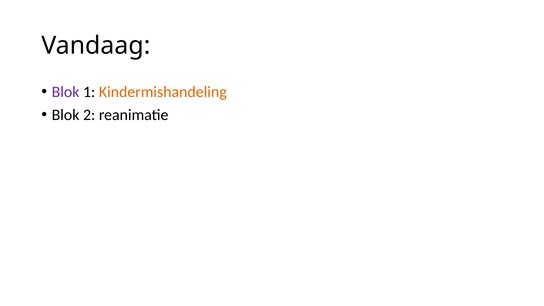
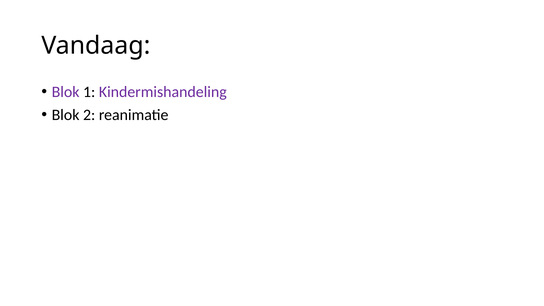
Kindermishandeling colour: orange -> purple
